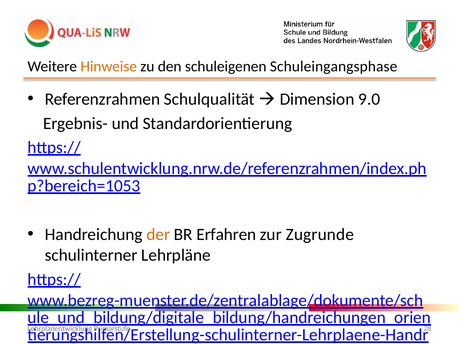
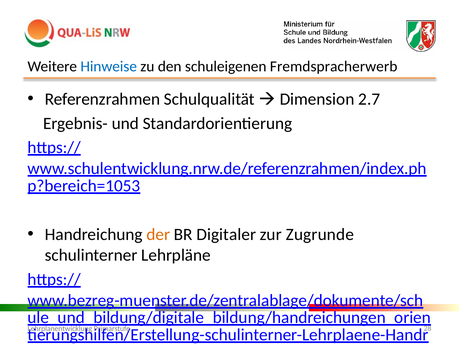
Hinweise colour: orange -> blue
Schuleingangsphase: Schuleingangsphase -> Fremdspracherwerb
9.0: 9.0 -> 2.7
Erfahren: Erfahren -> Digitaler
